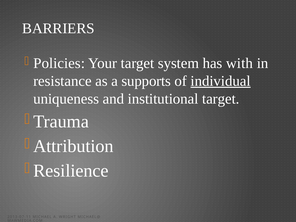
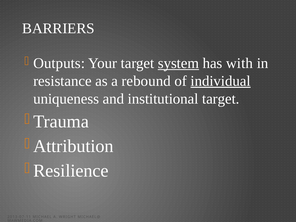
Policies: Policies -> Outputs
system underline: none -> present
supports: supports -> rebound
